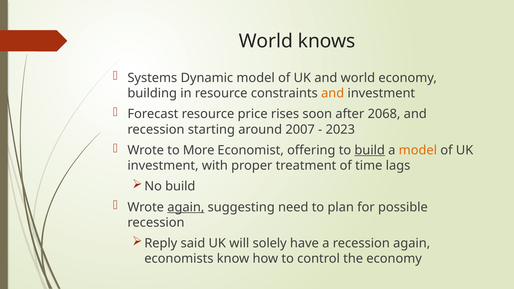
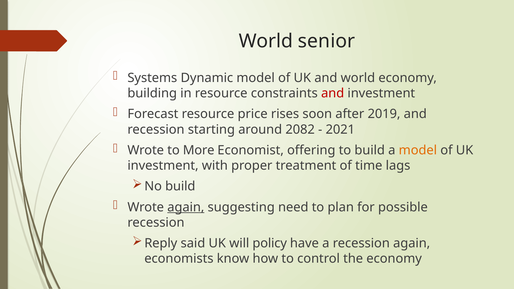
knows: knows -> senior
and at (333, 93) colour: orange -> red
2068: 2068 -> 2019
2007: 2007 -> 2082
2023: 2023 -> 2021
build at (370, 150) underline: present -> none
solely: solely -> policy
